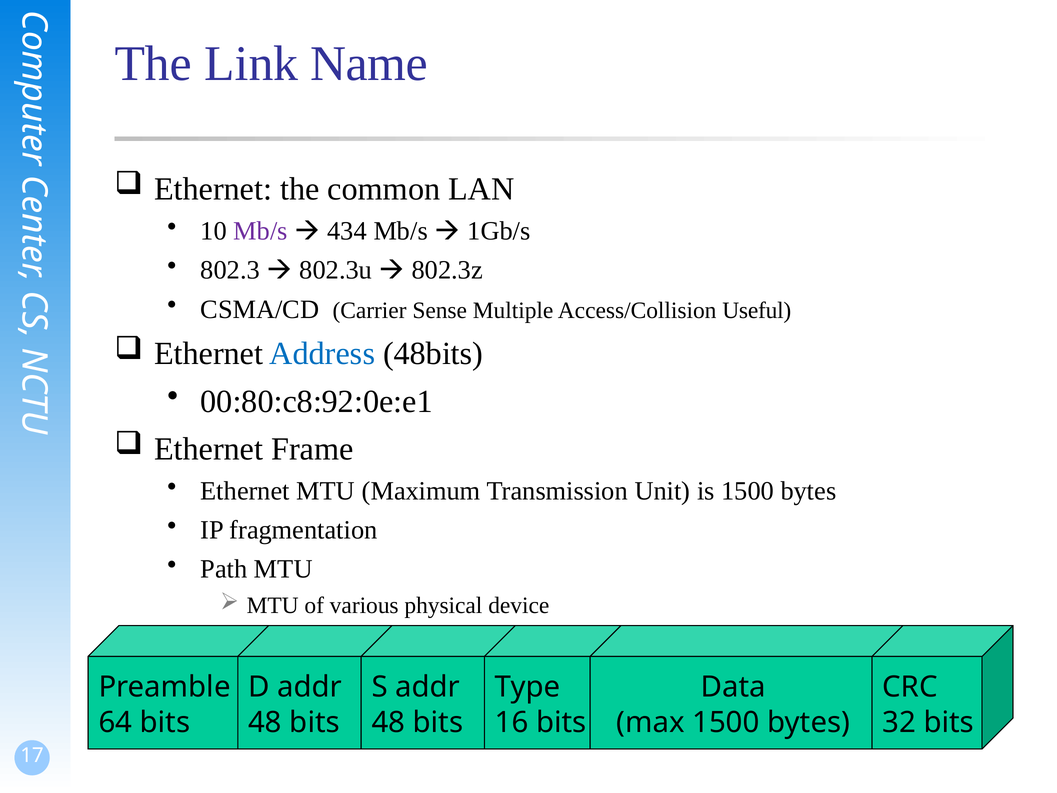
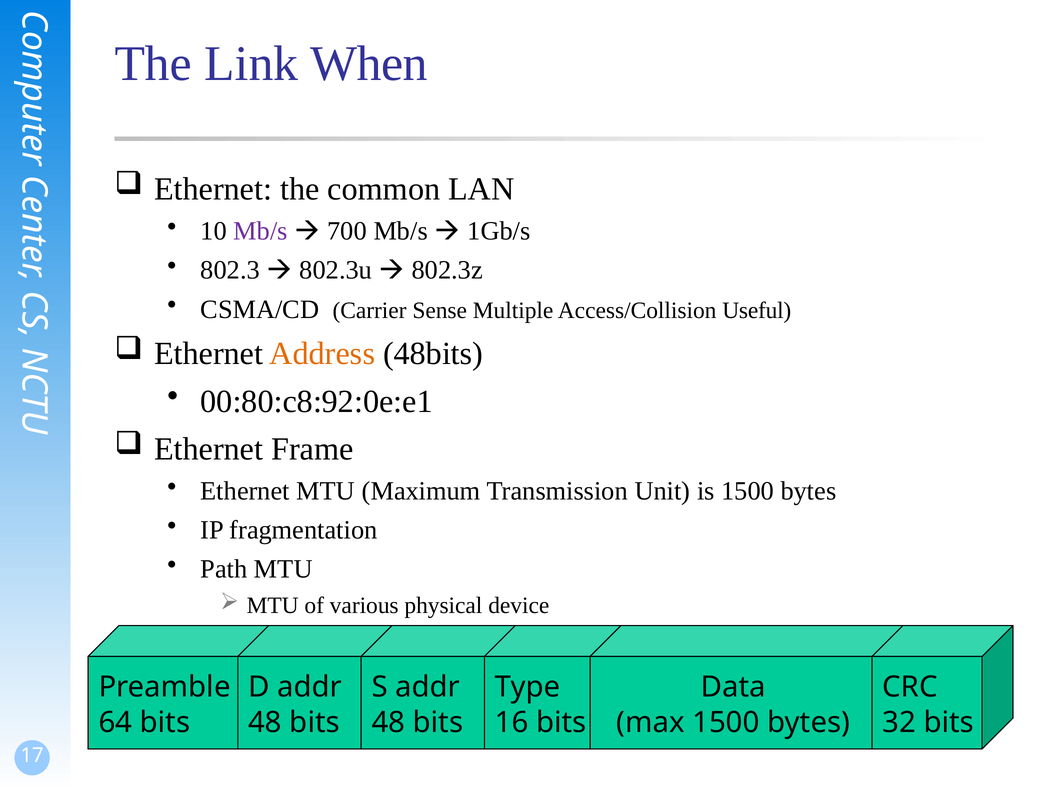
Name: Name -> When
434: 434 -> 700
Address colour: blue -> orange
